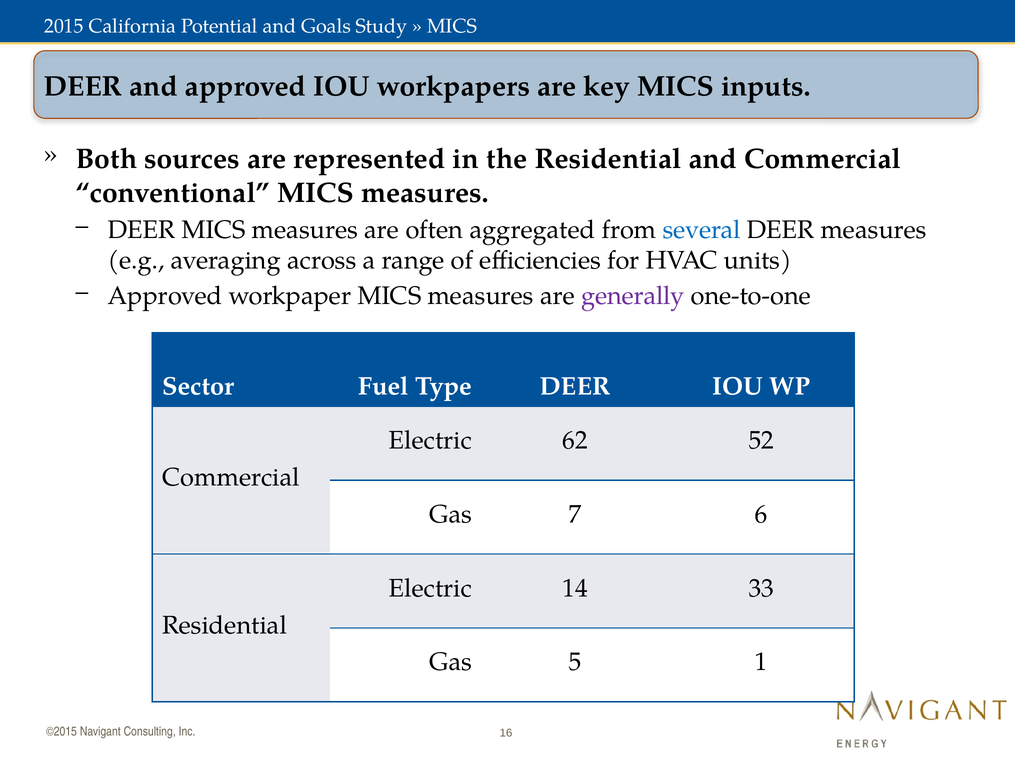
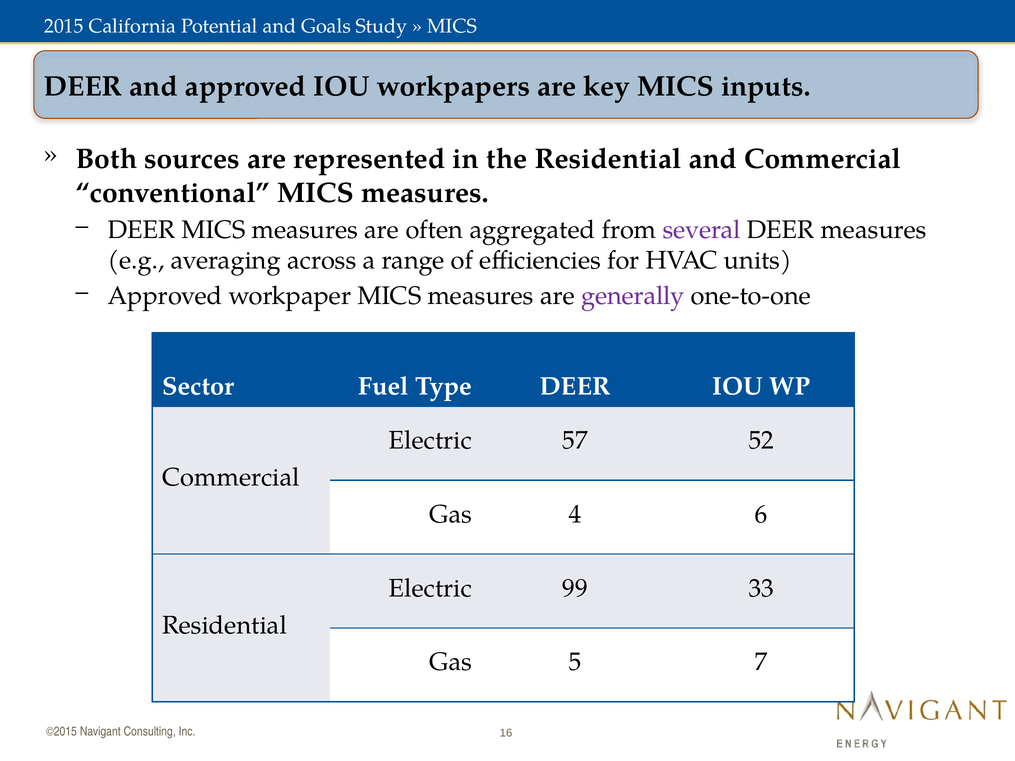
several colour: blue -> purple
62: 62 -> 57
7: 7 -> 4
14: 14 -> 99
1: 1 -> 7
